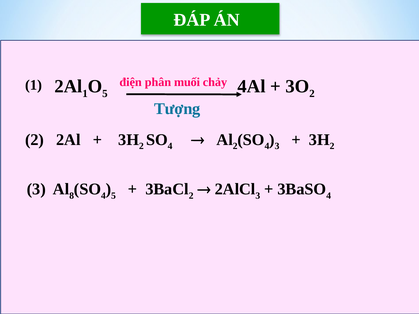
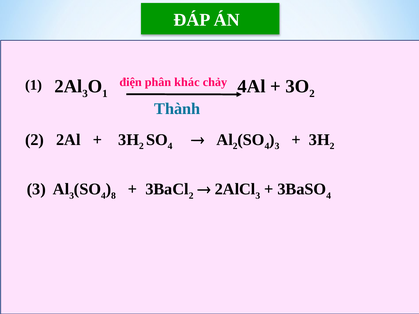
muối: muối -> khác
2Al 1: 1 -> 3
5 at (105, 94): 5 -> 1
Tượng: Tượng -> Thành
8 at (72, 196): 8 -> 3
5 at (113, 196): 5 -> 8
